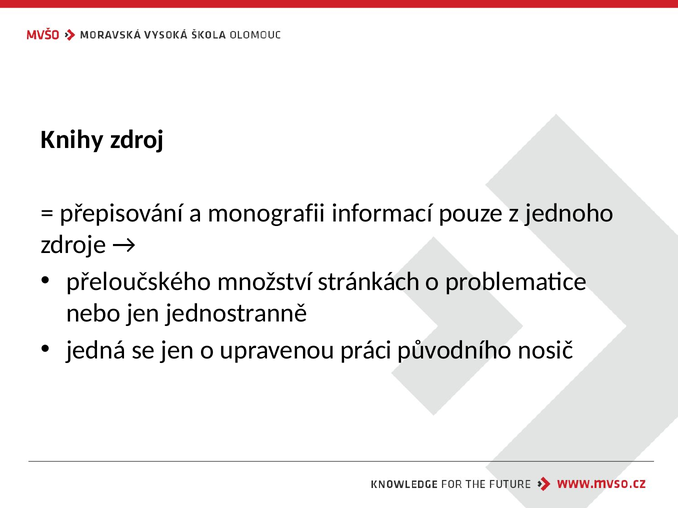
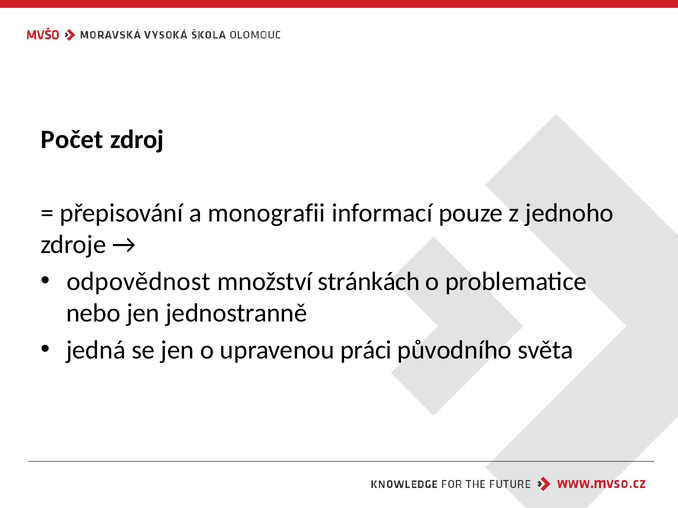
Knihy: Knihy -> Počet
přeloučského: přeloučského -> odpovědnost
nosič: nosič -> světa
